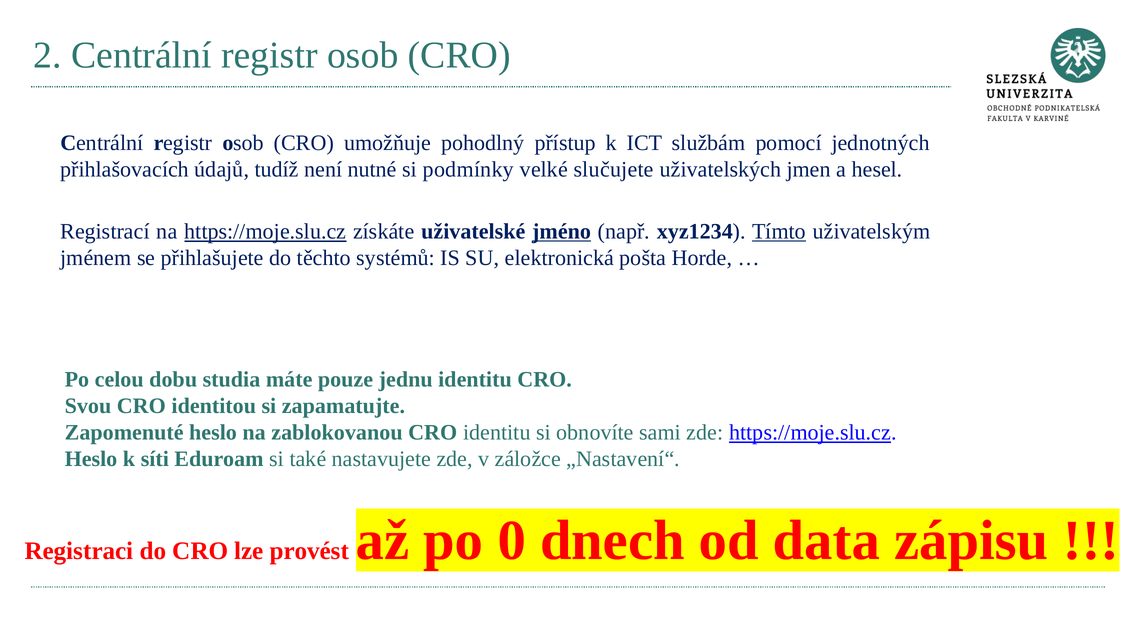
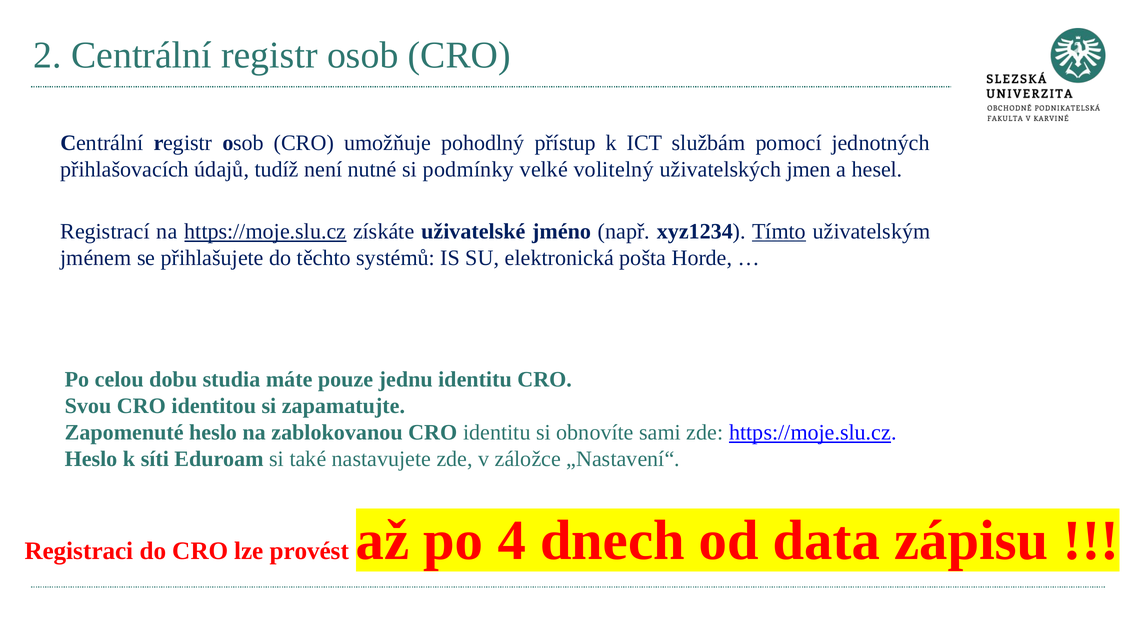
slučujete: slučujete -> volitelný
jméno underline: present -> none
0: 0 -> 4
